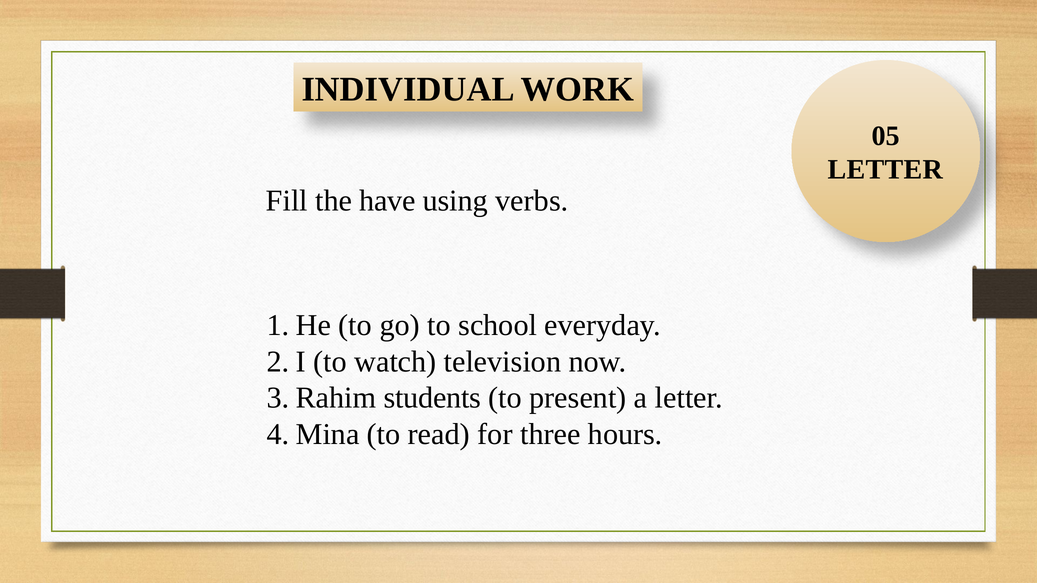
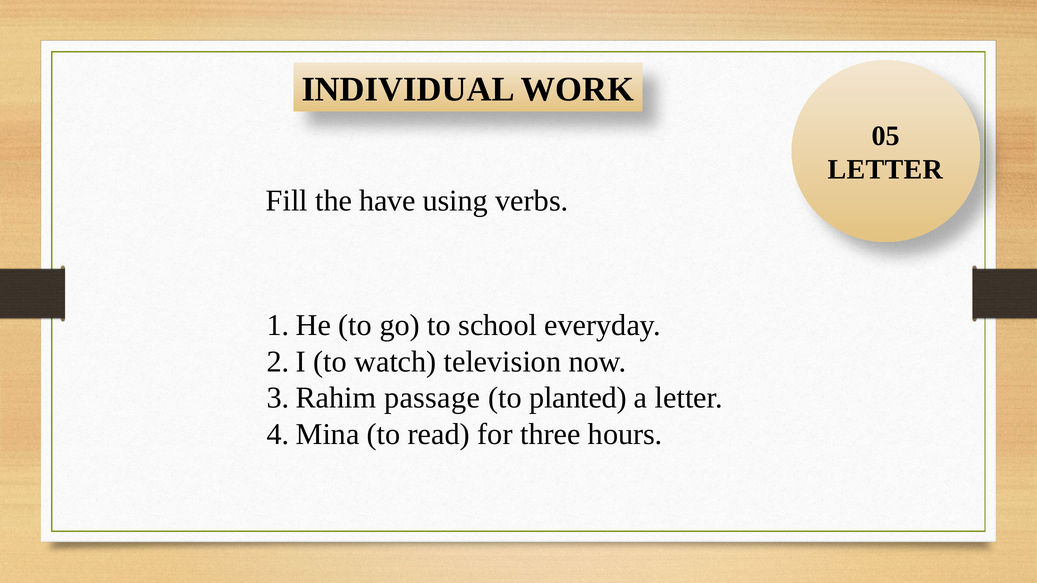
students: students -> passage
present: present -> planted
